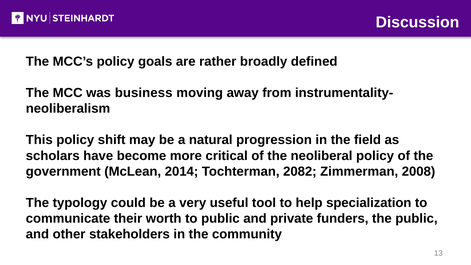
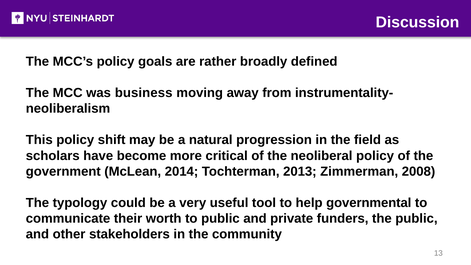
2082: 2082 -> 2013
specialization: specialization -> governmental
